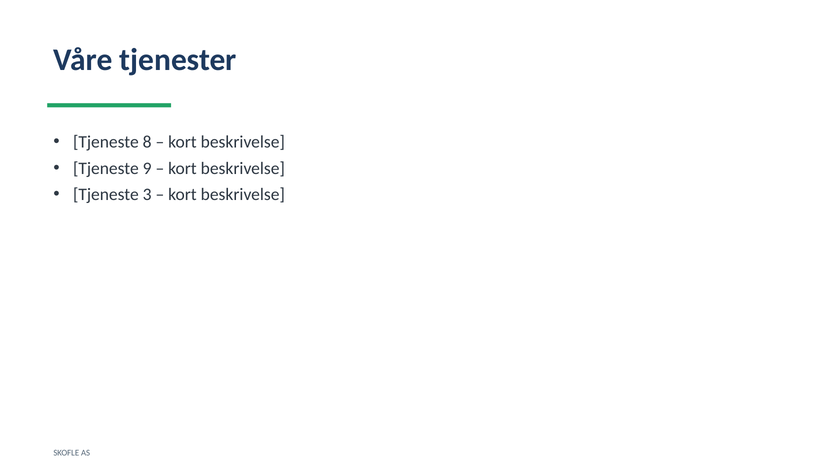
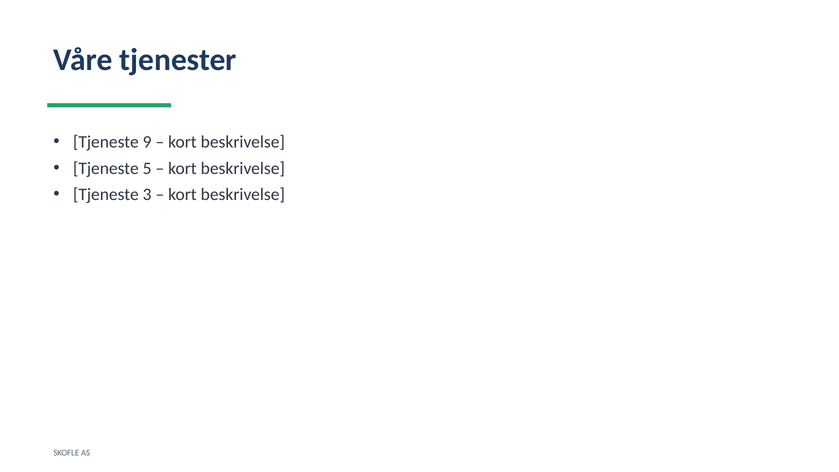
8: 8 -> 9
9: 9 -> 5
